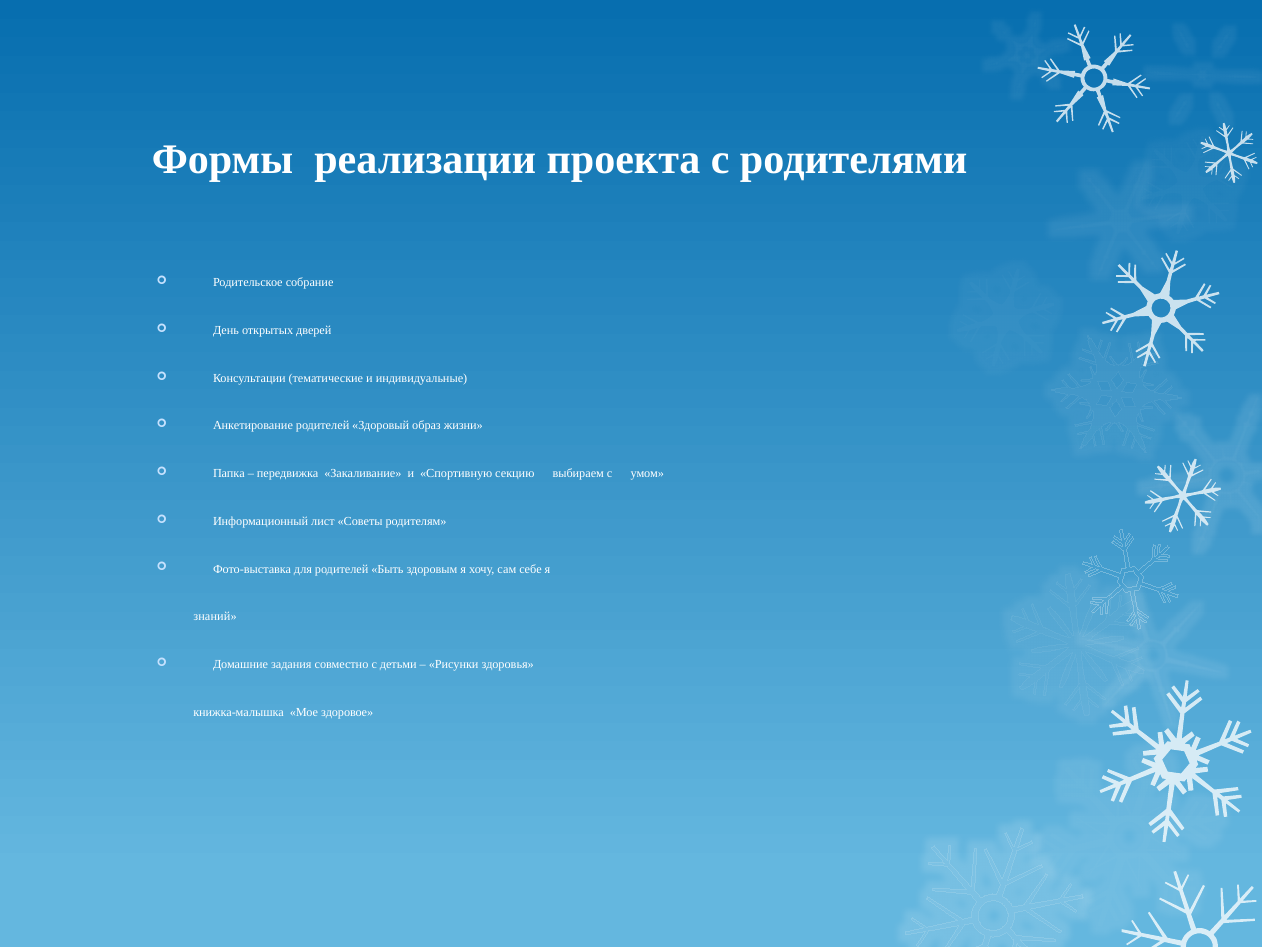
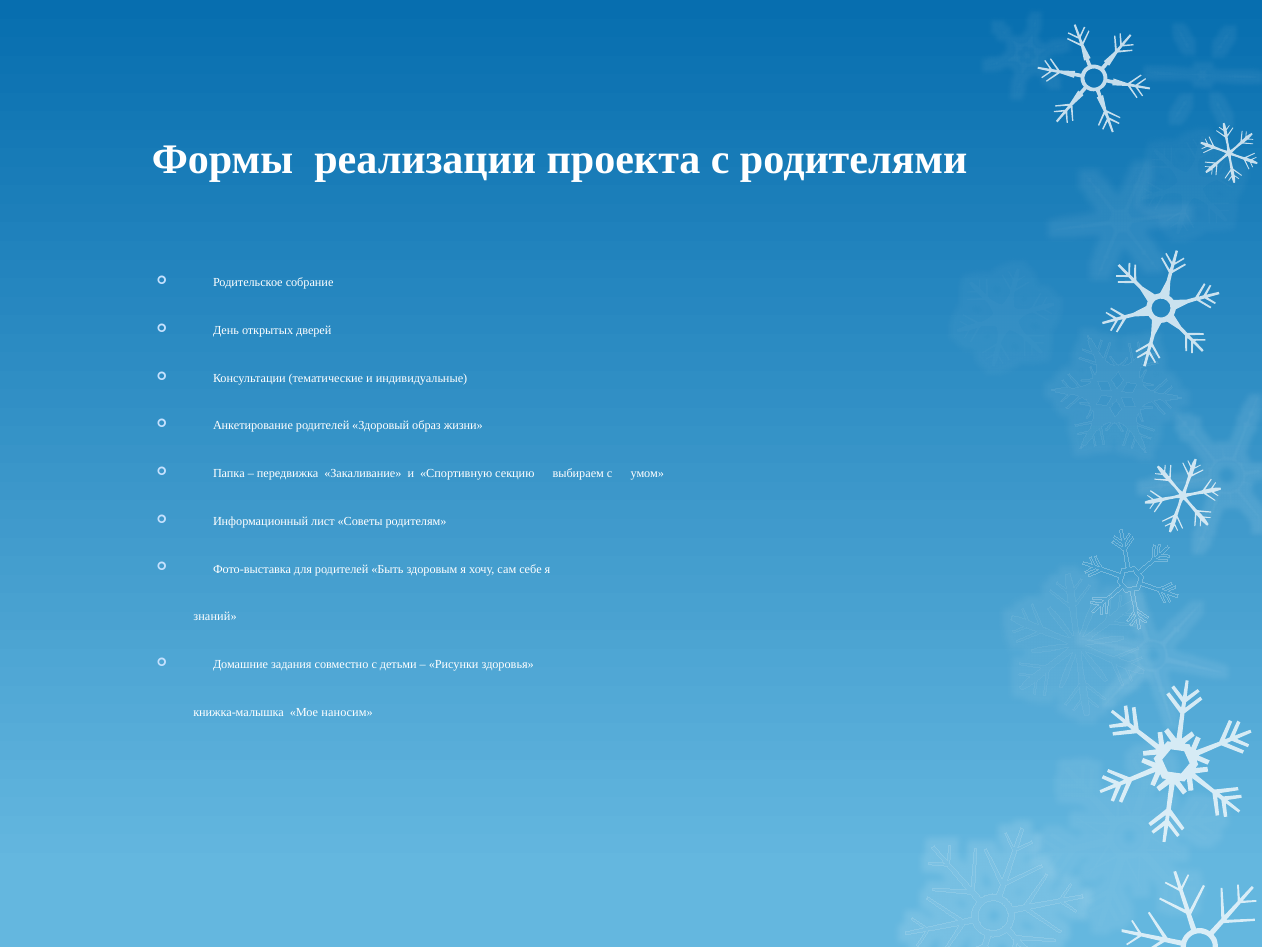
здоровое: здоровое -> наносим
